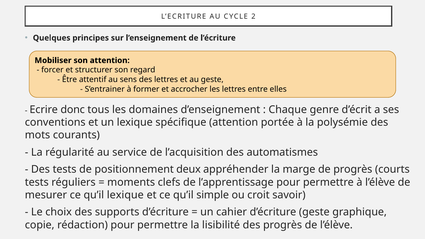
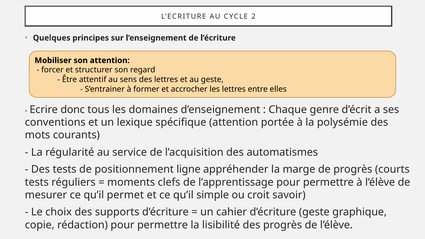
deux: deux -> ligne
qu’il lexique: lexique -> permet
